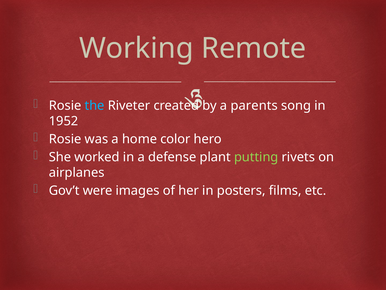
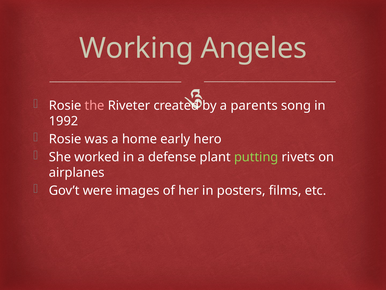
Remote: Remote -> Angeles
the colour: light blue -> pink
1952: 1952 -> 1992
color: color -> early
